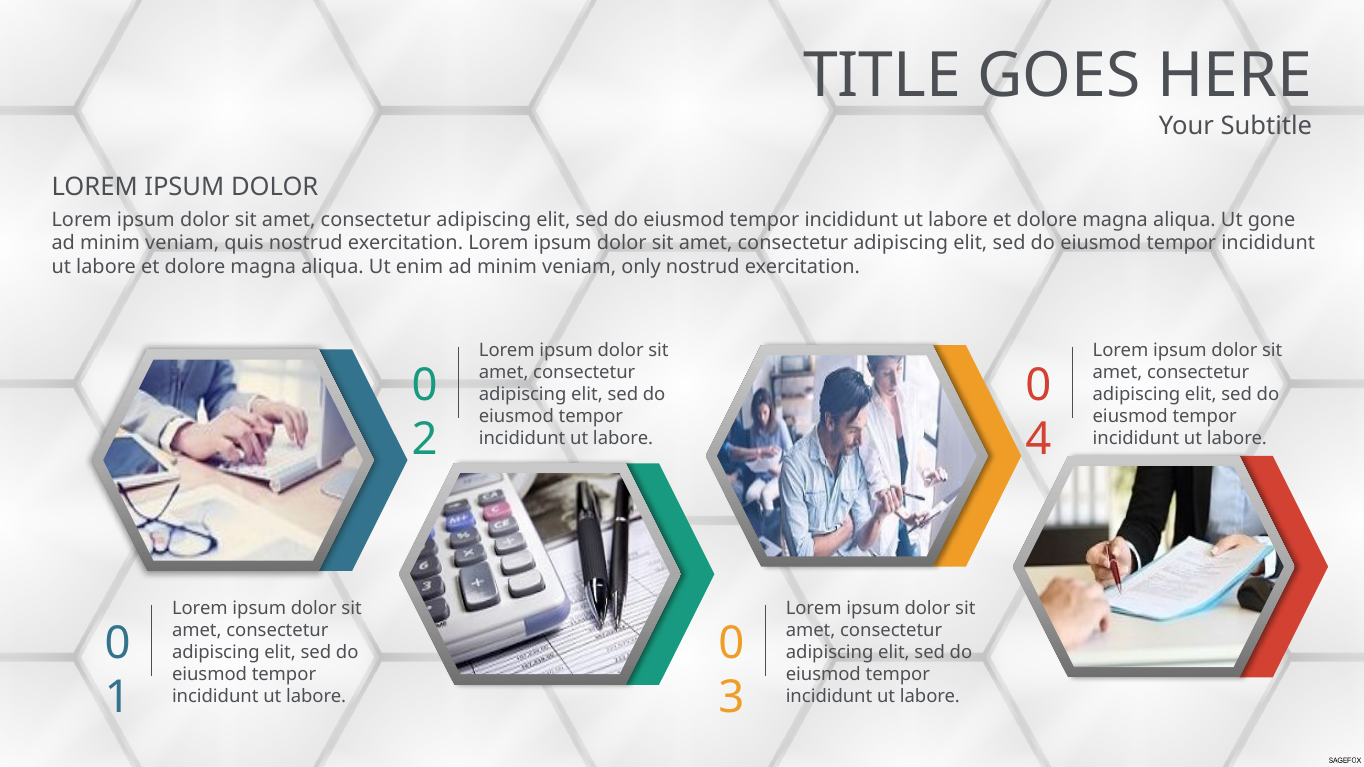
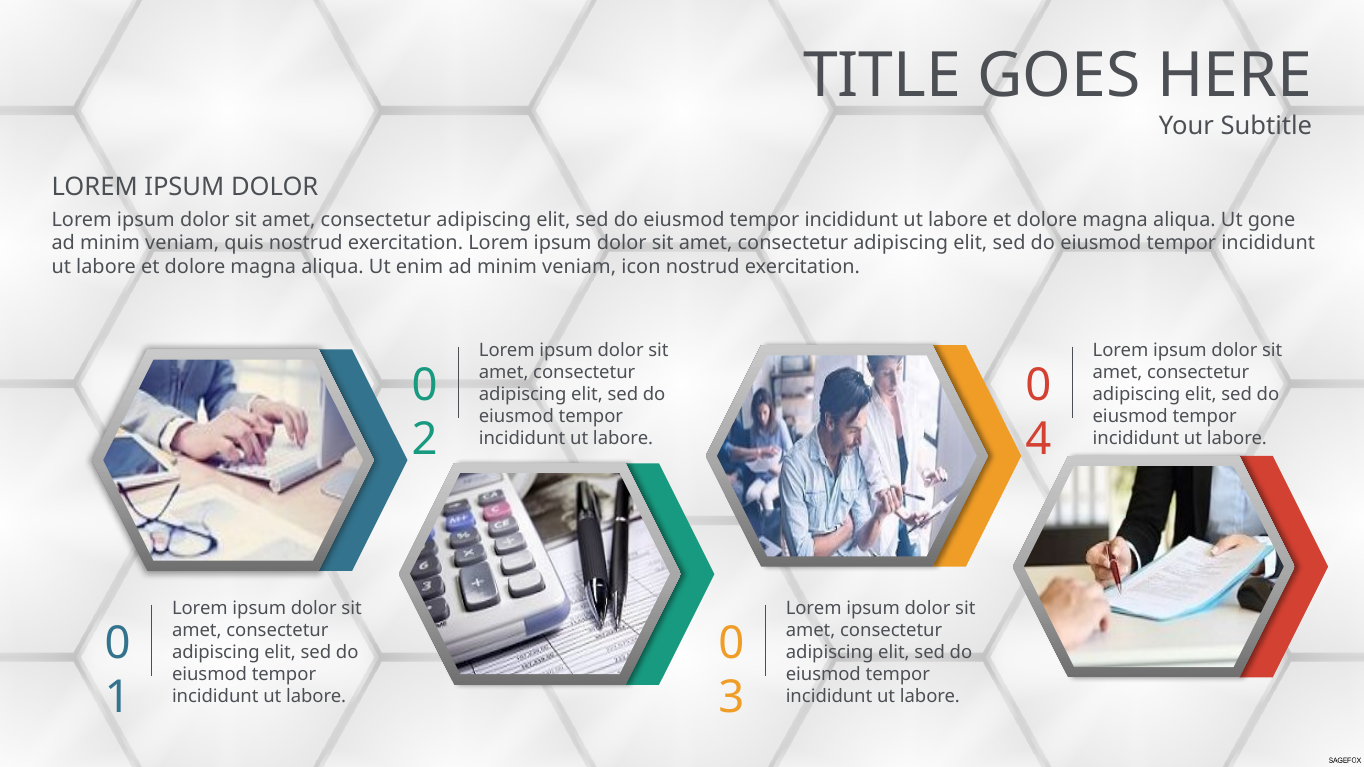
only: only -> icon
